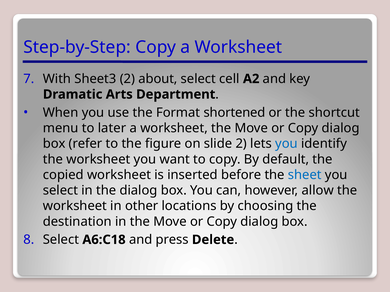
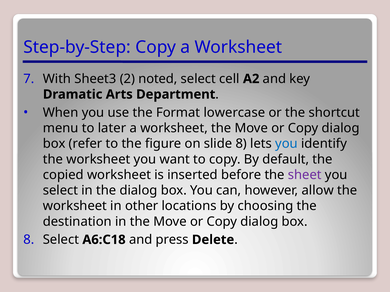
about: about -> noted
shortened: shortened -> lowercase
slide 2: 2 -> 8
sheet colour: blue -> purple
